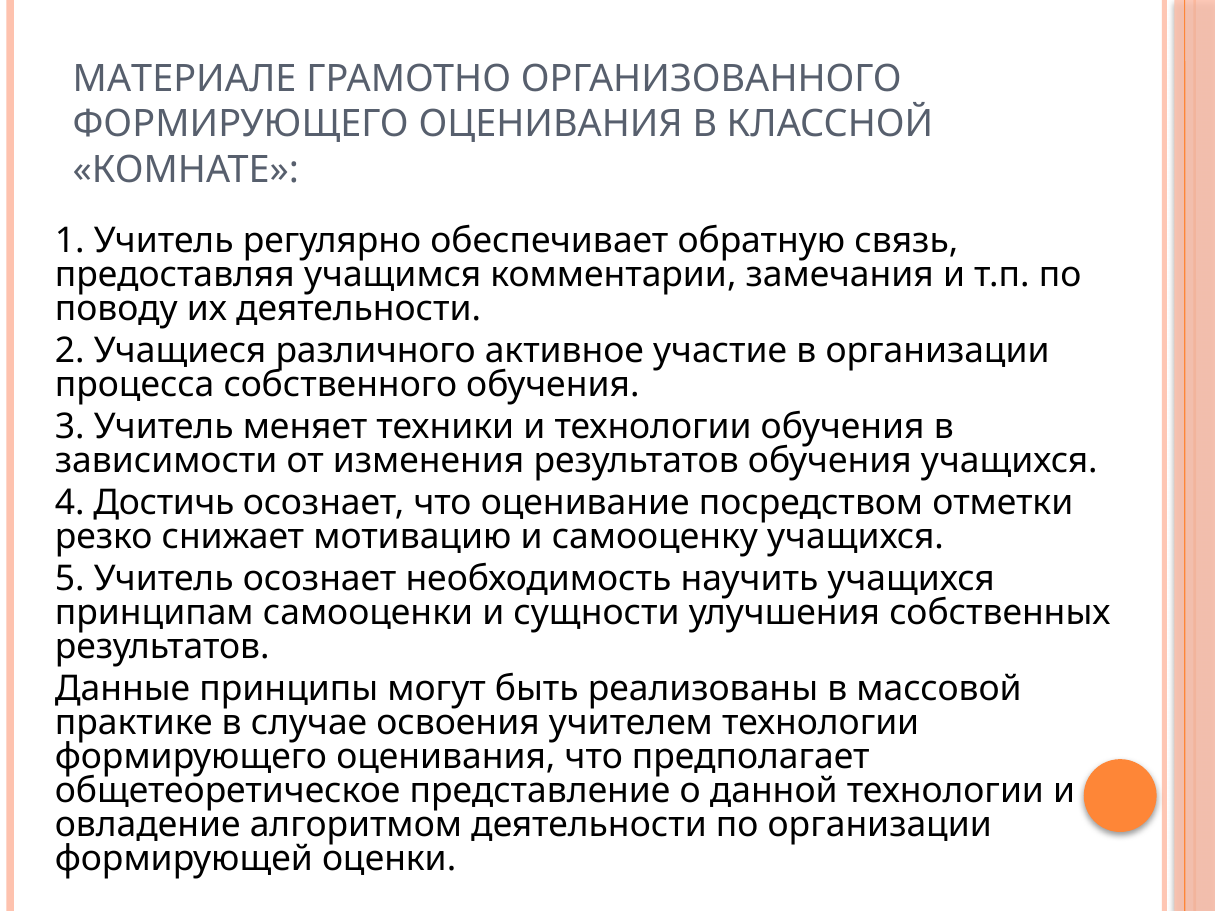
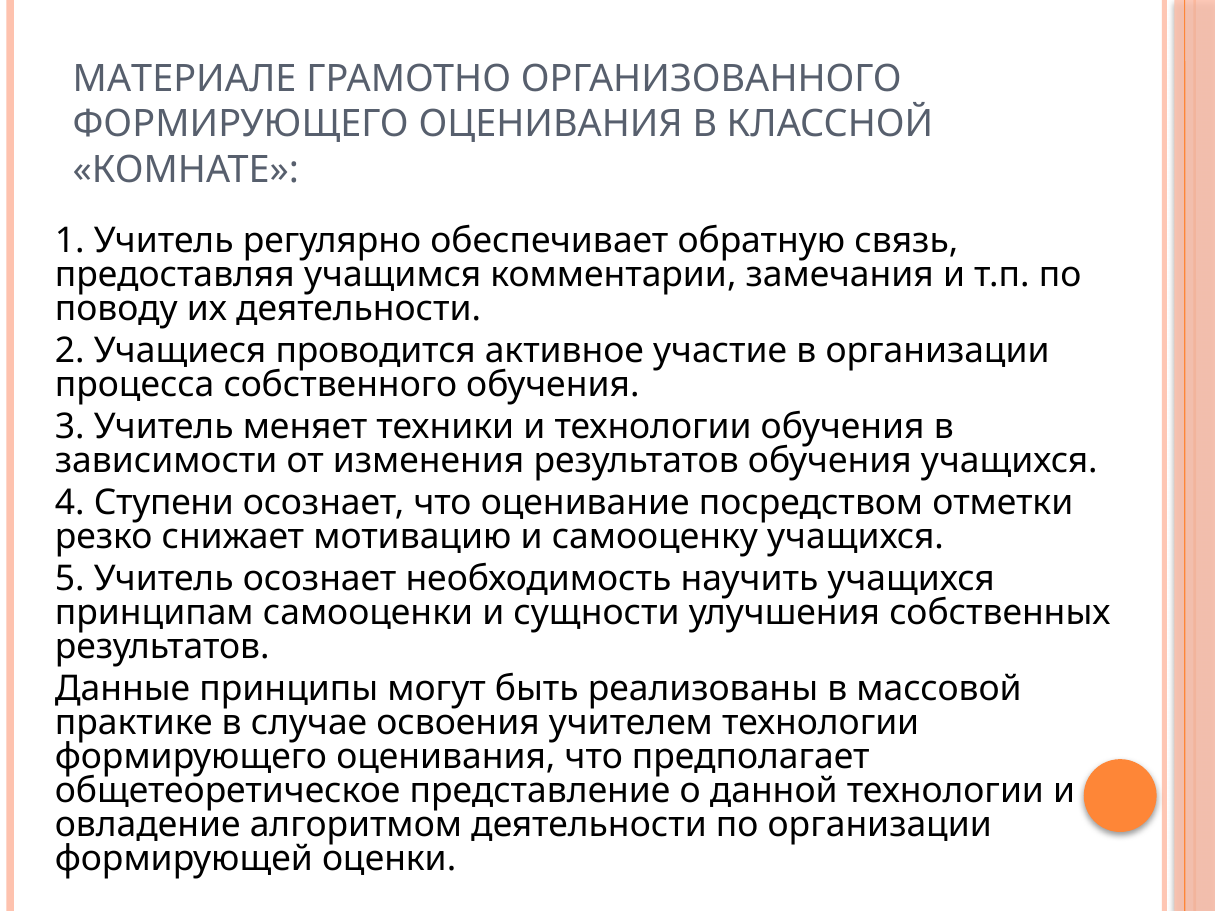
различного: различного -> проводится
Достичь: Достичь -> Ступени
